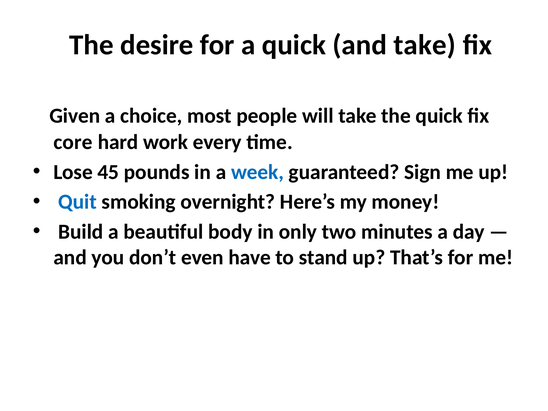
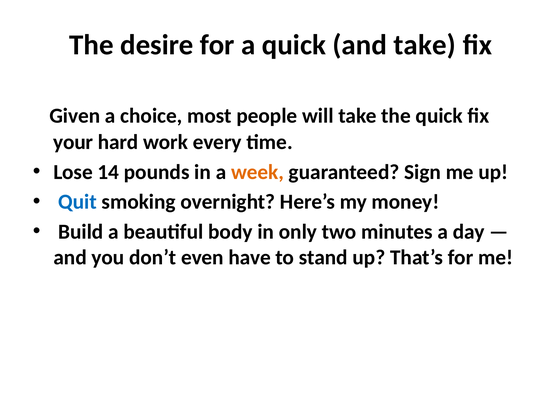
core: core -> your
45: 45 -> 14
week colour: blue -> orange
